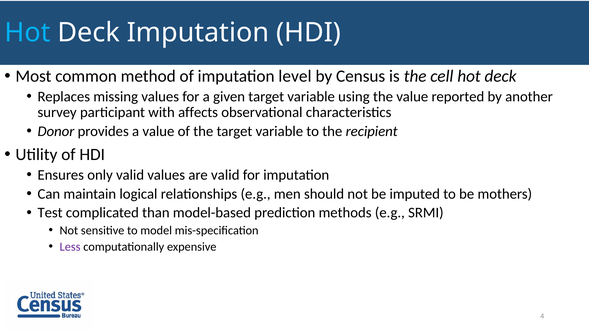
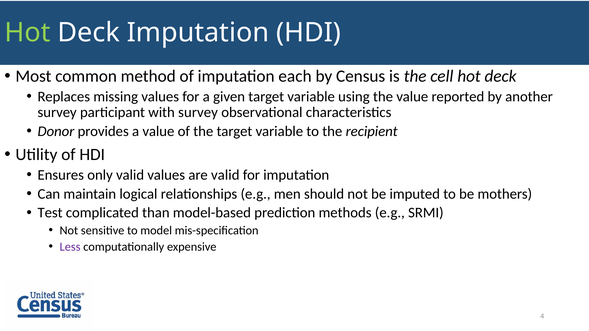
Hot at (27, 33) colour: light blue -> light green
level: level -> each
with affects: affects -> survey
